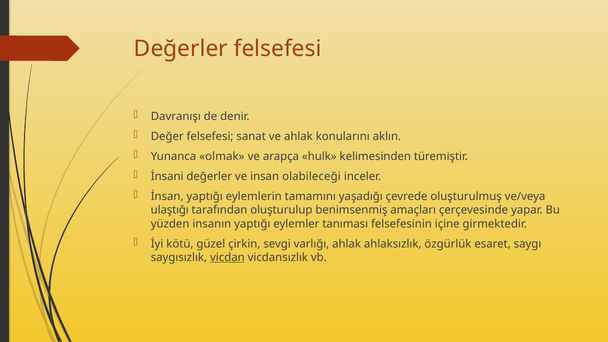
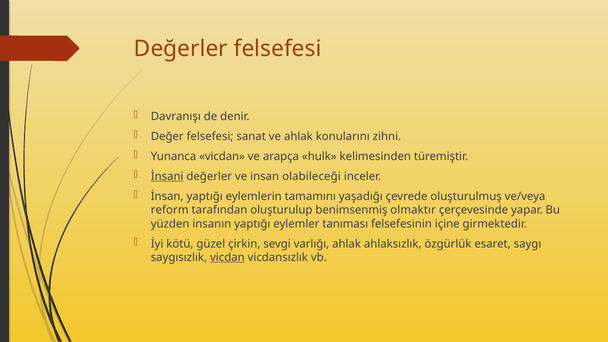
aklın: aklın -> zihni
Yunanca olmak: olmak -> vicdan
İnsani underline: none -> present
ulaştığı: ulaştığı -> reform
amaçları: amaçları -> olmaktır
